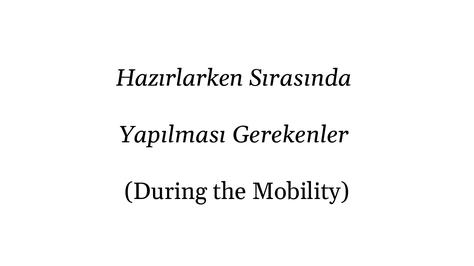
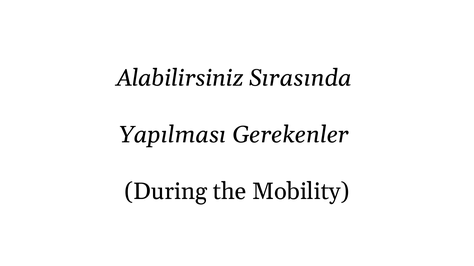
Hazırlarken: Hazırlarken -> Alabilirsiniz
